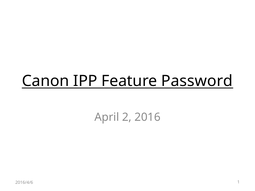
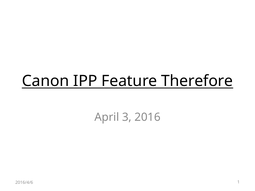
Password: Password -> Therefore
2: 2 -> 3
